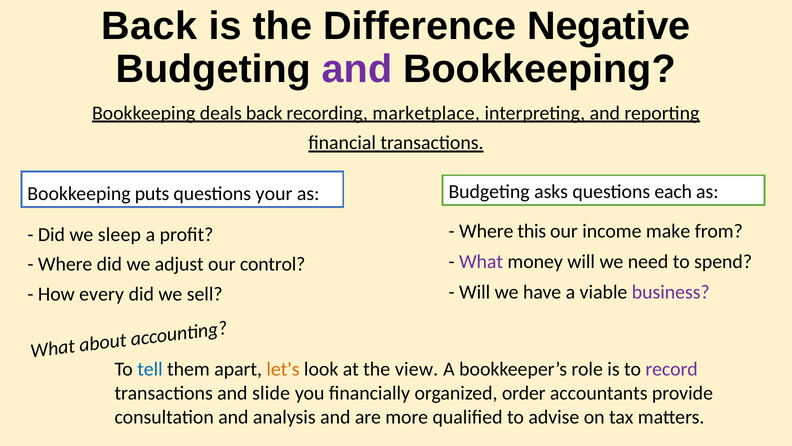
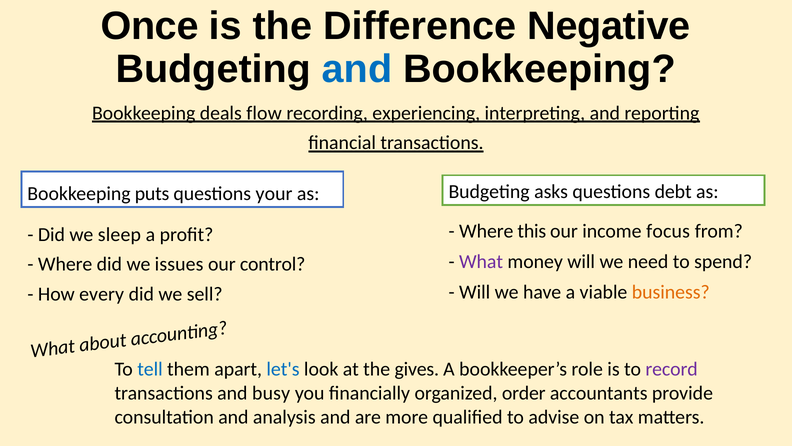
Back at (149, 26): Back -> Once
and at (357, 69) colour: purple -> blue
deals back: back -> flow
marketplace: marketplace -> experiencing
each: each -> debt
make: make -> focus
adjust: adjust -> issues
business colour: purple -> orange
let's colour: orange -> blue
view: view -> gives
slide: slide -> busy
